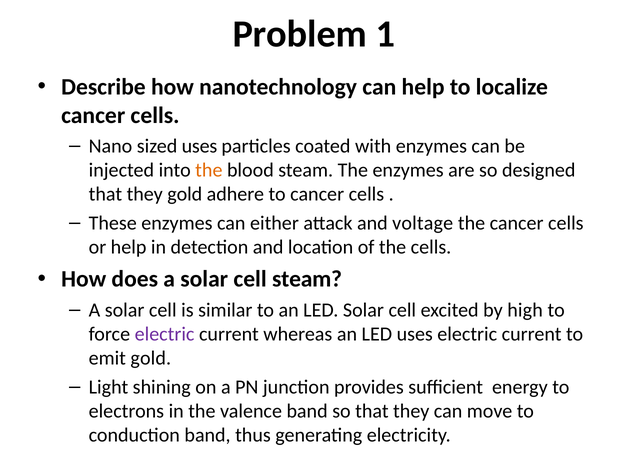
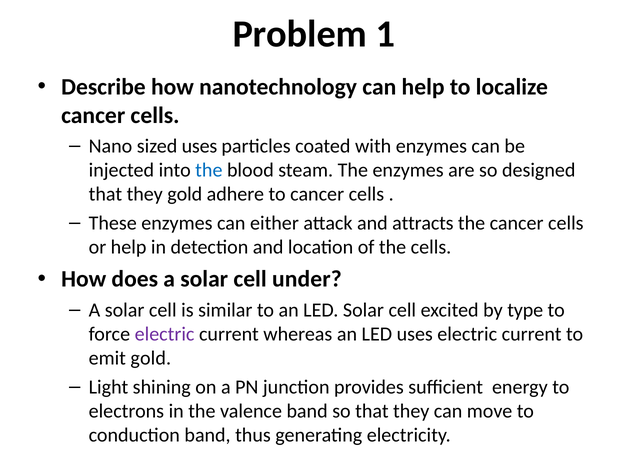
the at (209, 170) colour: orange -> blue
voltage: voltage -> attracts
cell steam: steam -> under
high: high -> type
